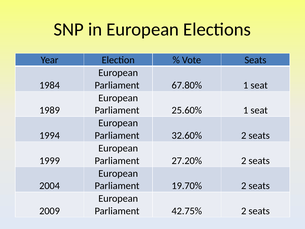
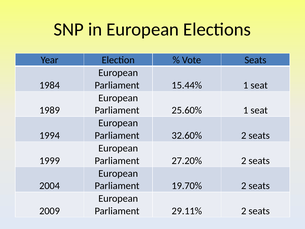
67.80%: 67.80% -> 15.44%
42.75%: 42.75% -> 29.11%
